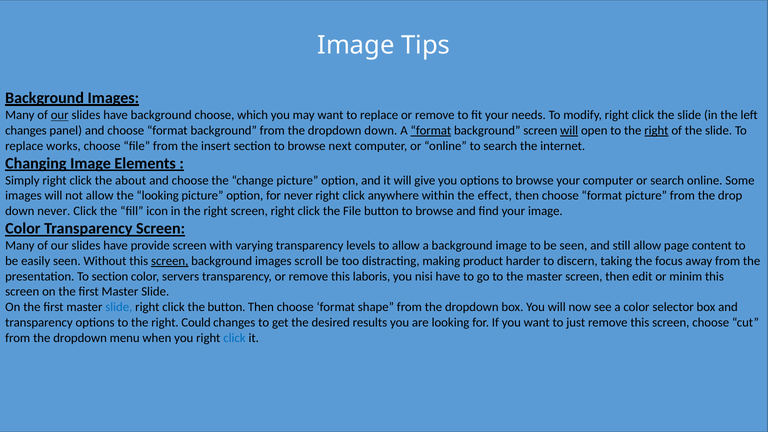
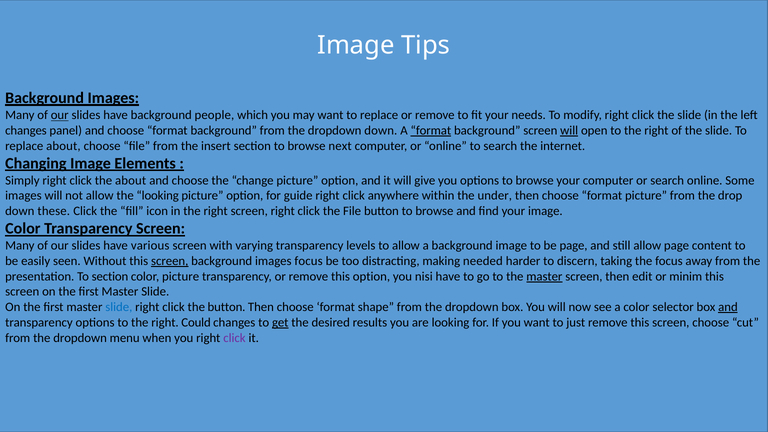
background choose: choose -> people
right at (656, 131) underline: present -> none
replace works: works -> about
for never: never -> guide
effect: effect -> under
down never: never -> these
provide: provide -> various
be seen: seen -> page
images scroll: scroll -> focus
product: product -> needed
color servers: servers -> picture
this laboris: laboris -> option
master at (544, 276) underline: none -> present
and at (728, 307) underline: none -> present
get underline: none -> present
click at (234, 338) colour: blue -> purple
